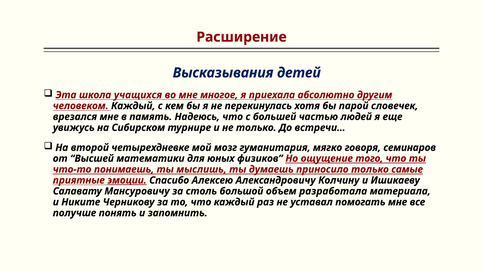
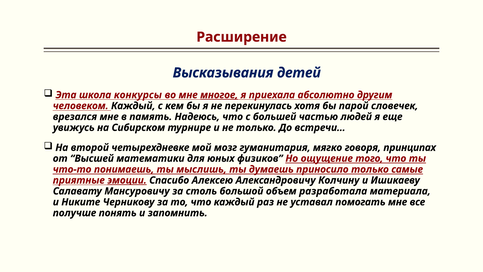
учащихся: учащихся -> конкурсы
многое underline: none -> present
семинаров: семинаров -> принципах
